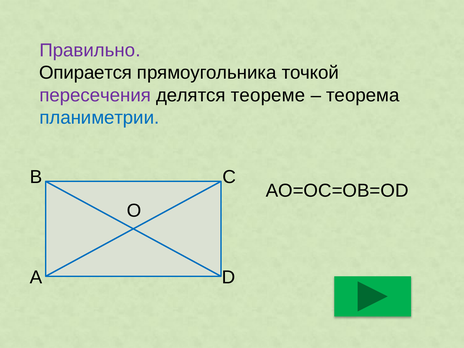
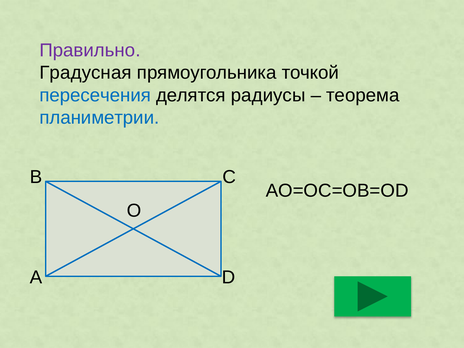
Опирается: Опирается -> Градусная
пересечения colour: purple -> blue
теореме: теореме -> радиусы
